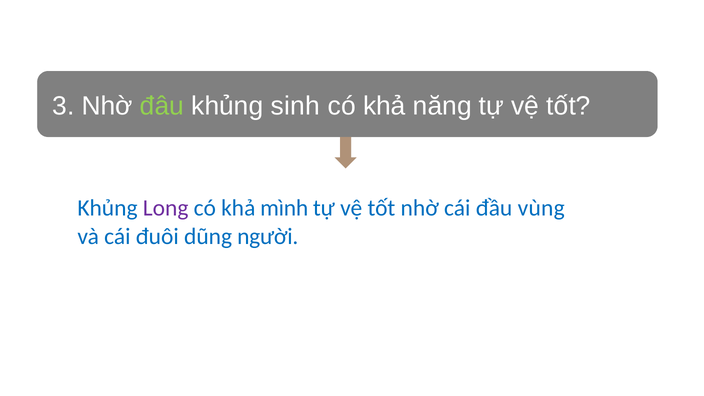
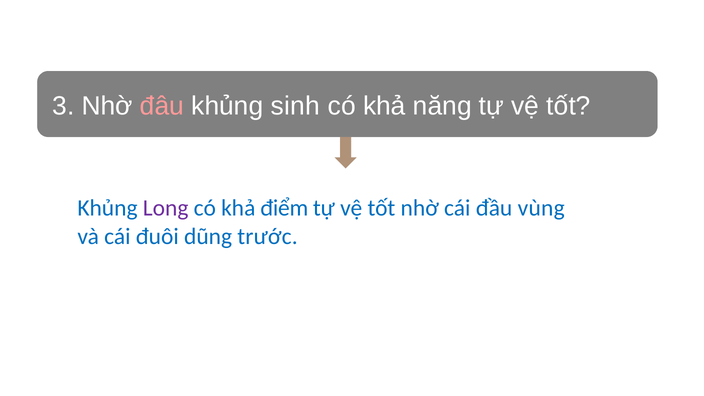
đâu colour: light green -> pink
mình: mình -> điểm
người: người -> trước
